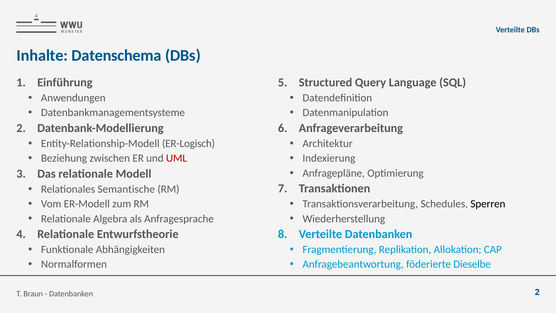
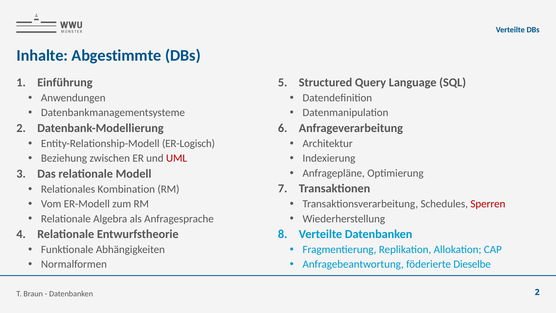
Datenschema: Datenschema -> Abgestimmte
Semantische: Semantische -> Kombination
Sperren colour: black -> red
